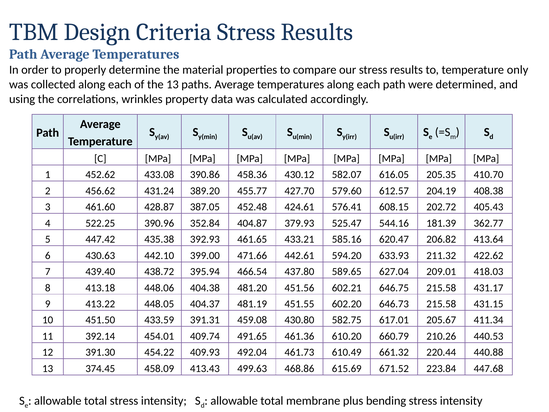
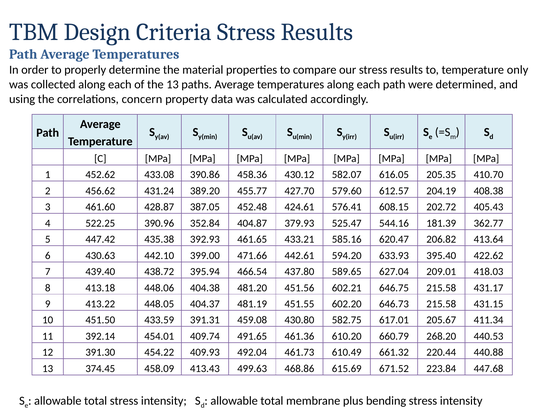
wrinkles: wrinkles -> concern
211.32: 211.32 -> 395.40
210.26: 210.26 -> 268.20
